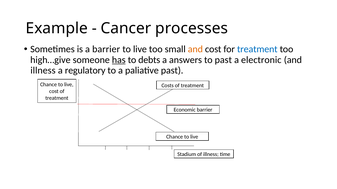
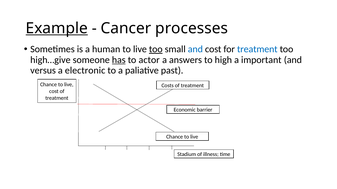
Example underline: none -> present
a barrier: barrier -> human
too at (156, 49) underline: none -> present
and at (195, 49) colour: orange -> blue
debts: debts -> actor
to past: past -> high
electronic: electronic -> important
illness at (43, 71): illness -> versus
regulatory: regulatory -> electronic
